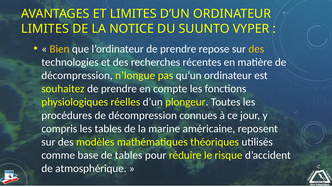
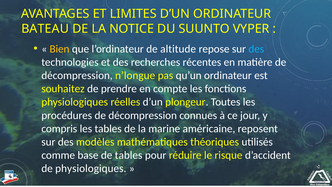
LIMITES at (45, 29): LIMITES -> BATEAU
l’ordinateur de prendre: prendre -> altitude
des at (256, 49) colour: yellow -> light blue
de atmosphérique: atmosphérique -> physiologiques
